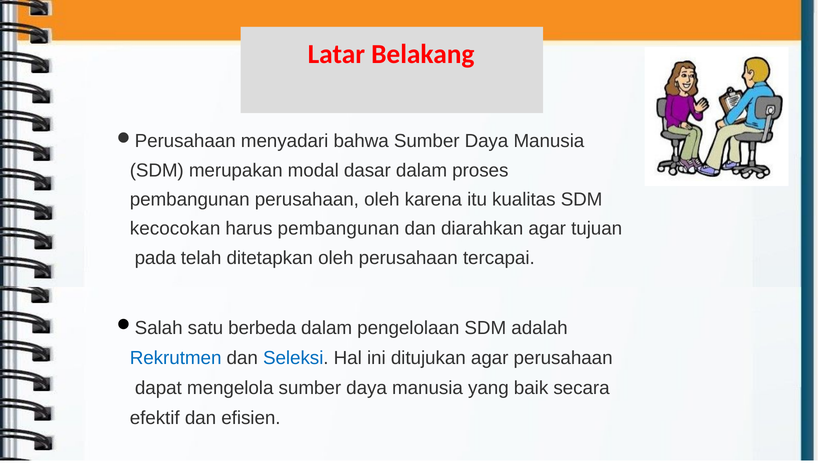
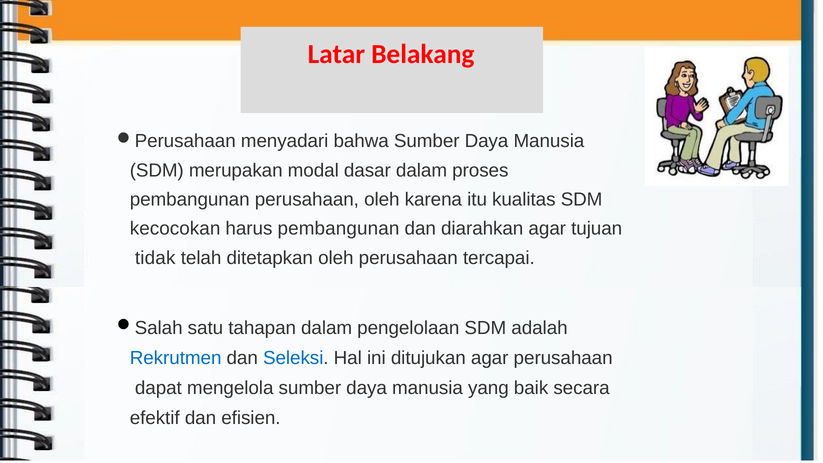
pada: pada -> tidak
berbeda: berbeda -> tahapan
